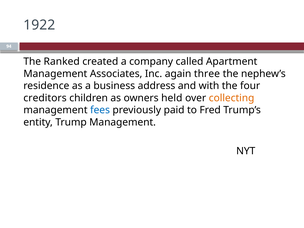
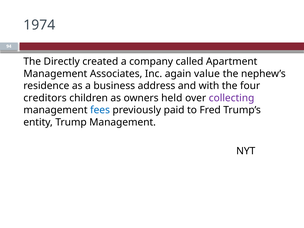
1922: 1922 -> 1974
Ranked: Ranked -> Directly
three: three -> value
collecting colour: orange -> purple
